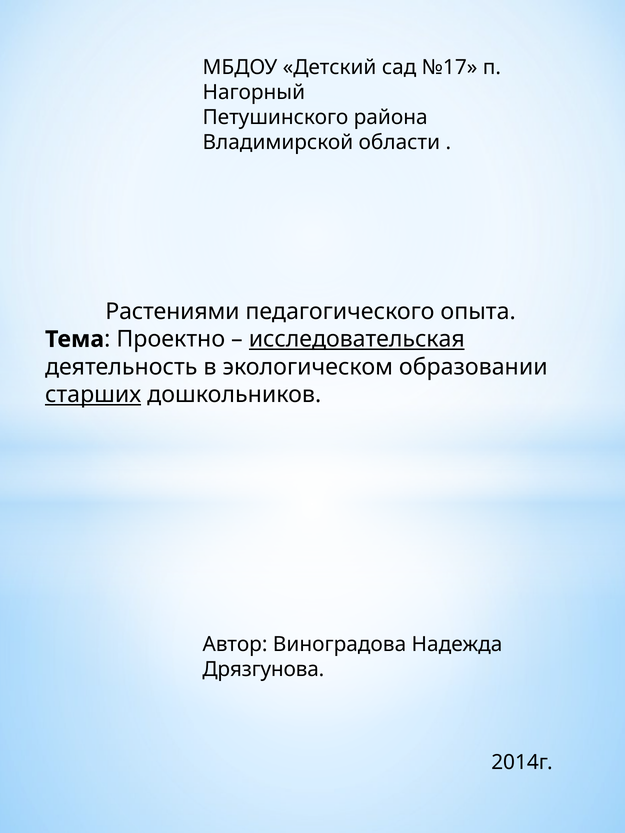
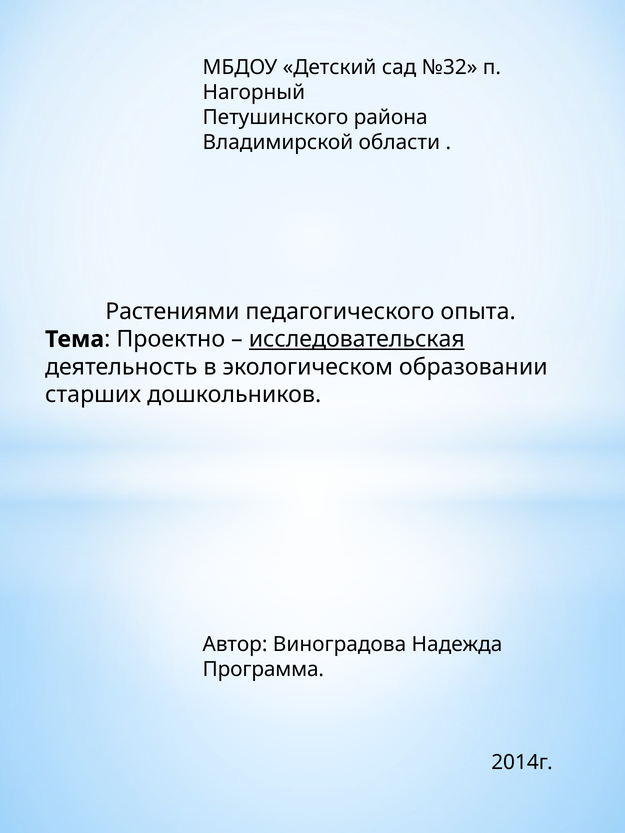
№17: №17 -> №32
старших underline: present -> none
Дрязгунова: Дрязгунова -> Программа
